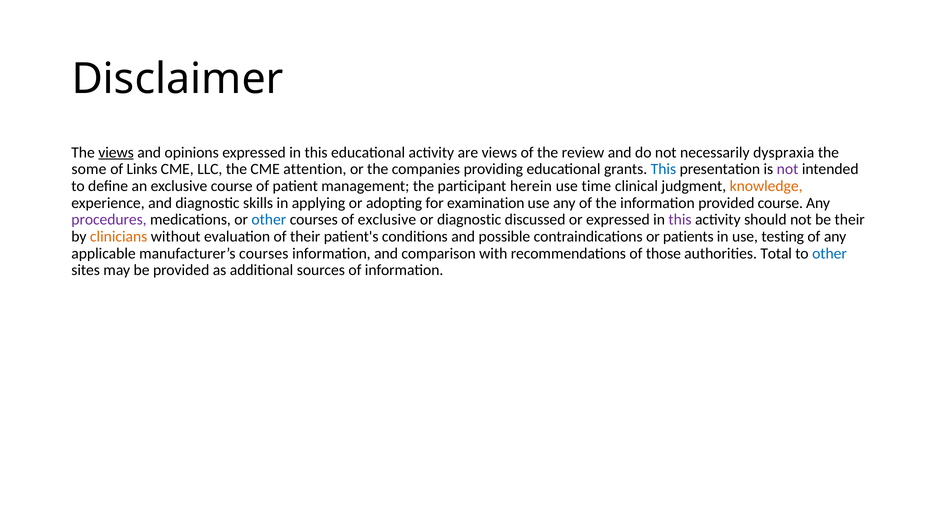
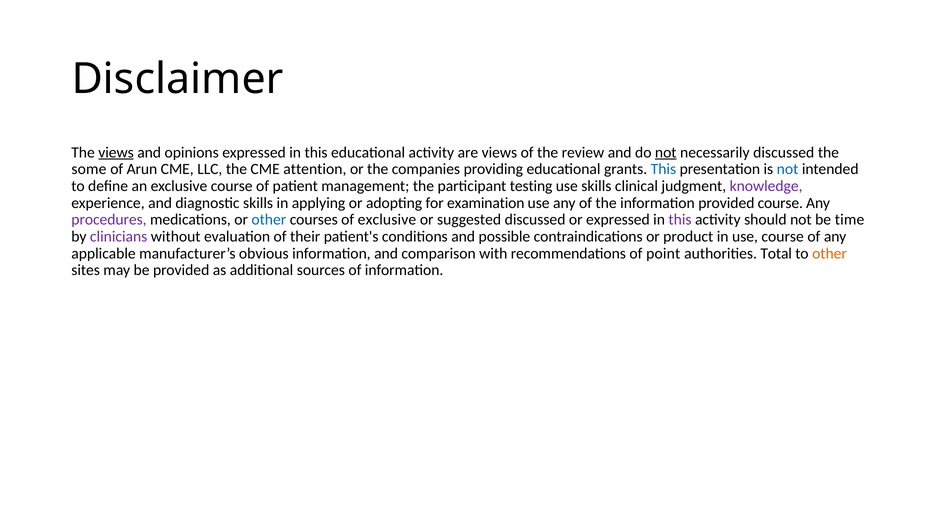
not at (666, 152) underline: none -> present
necessarily dyspraxia: dyspraxia -> discussed
Links: Links -> Arun
not at (788, 169) colour: purple -> blue
herein: herein -> testing
use time: time -> skills
knowledge colour: orange -> purple
or diagnostic: diagnostic -> suggested
be their: their -> time
clinicians colour: orange -> purple
patients: patients -> product
use testing: testing -> course
manufacturer’s courses: courses -> obvious
those: those -> point
other at (830, 253) colour: blue -> orange
